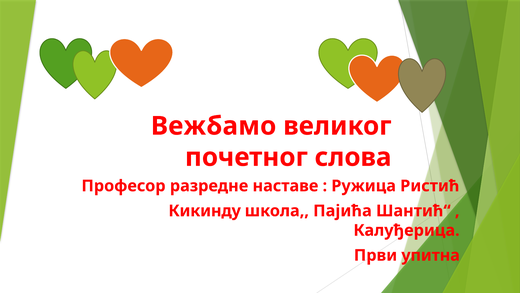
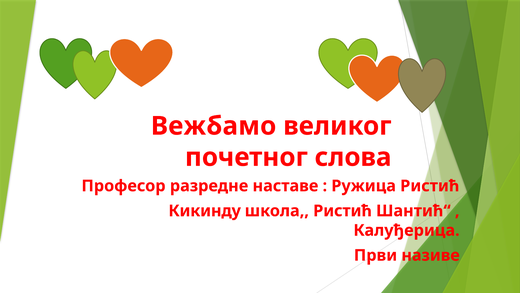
школа Пајића: Пајића -> Ристић
упитна: упитна -> називе
